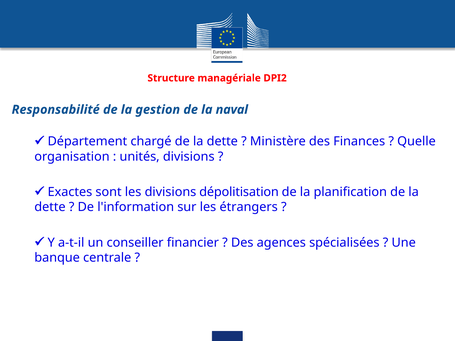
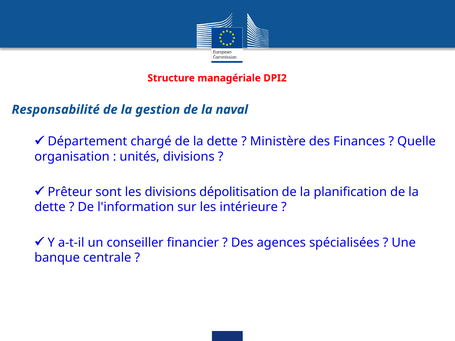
Exactes: Exactes -> Prêteur
étrangers: étrangers -> intérieure
